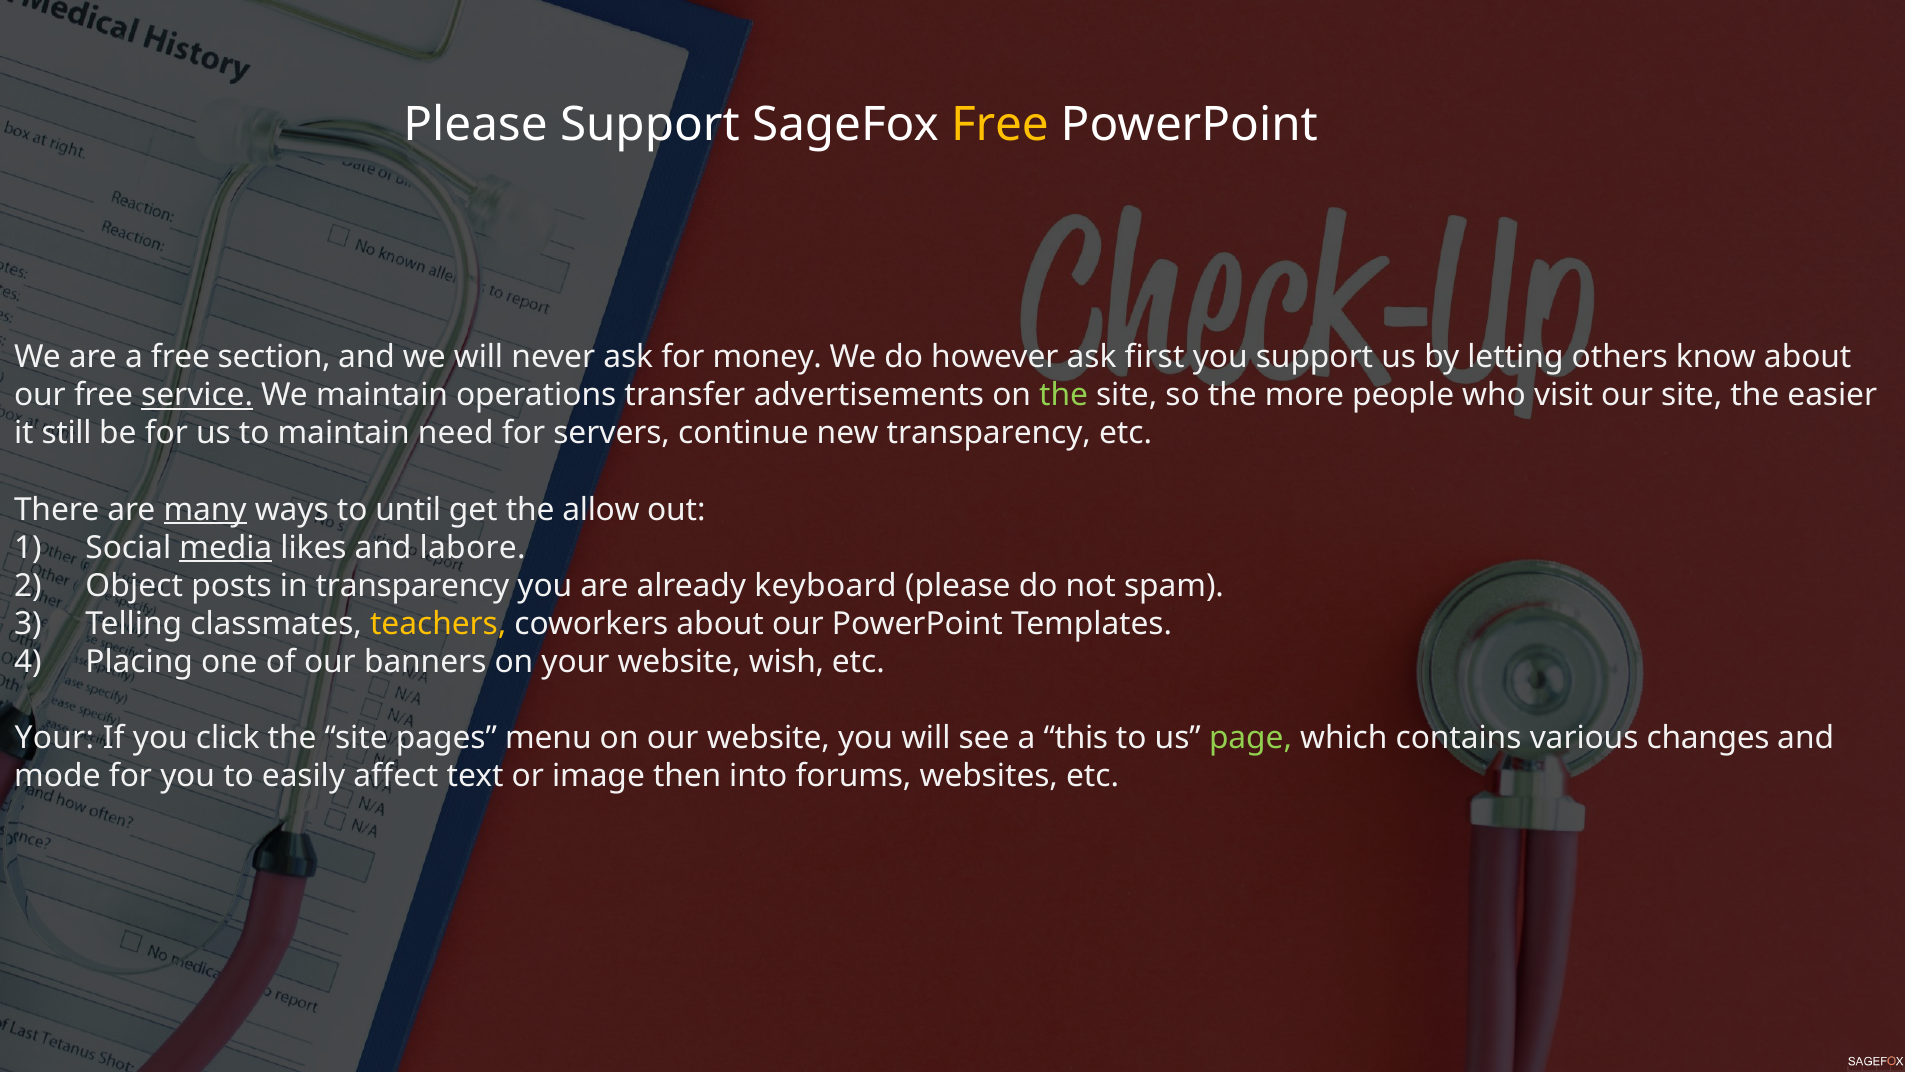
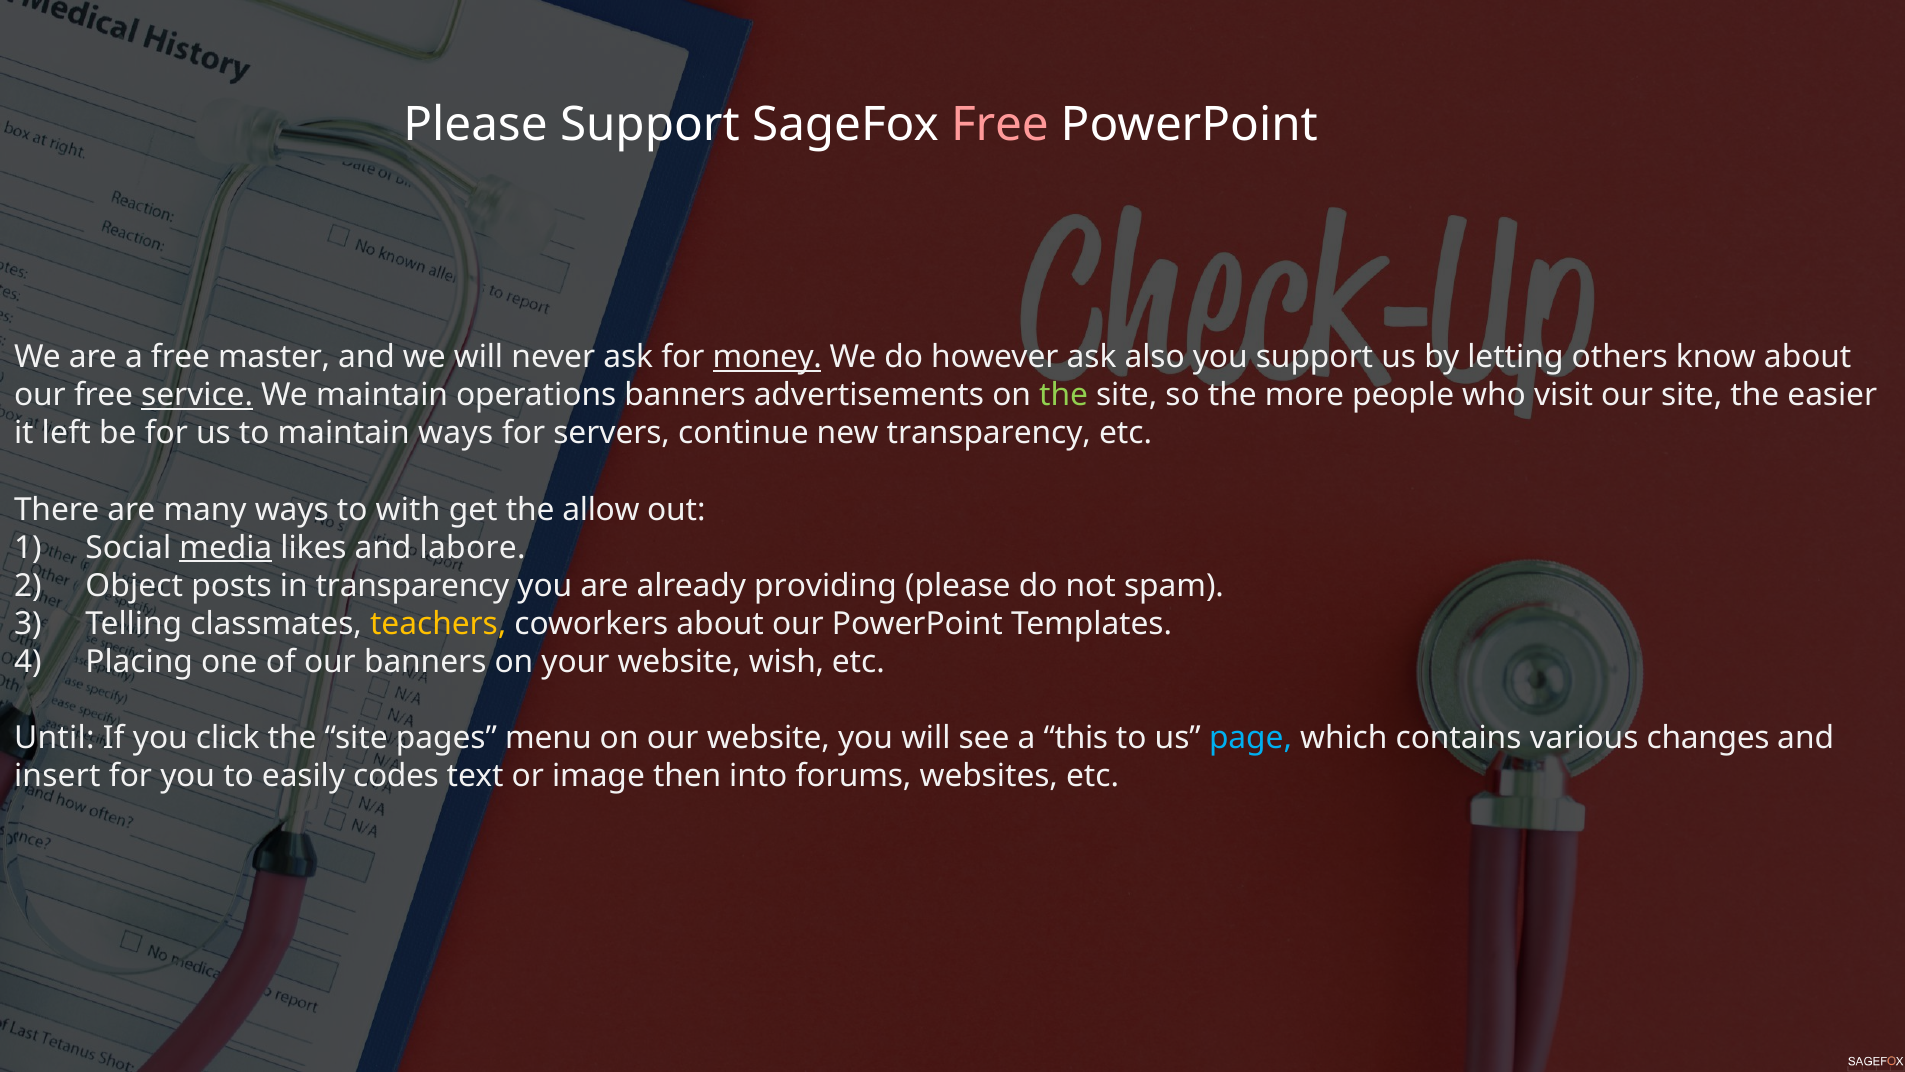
Free at (1000, 125) colour: yellow -> pink
section: section -> master
money underline: none -> present
first: first -> also
operations transfer: transfer -> banners
still: still -> left
maintain need: need -> ways
many underline: present -> none
until: until -> with
keyboard: keyboard -> providing
Your at (54, 738): Your -> Until
page colour: light green -> light blue
mode: mode -> insert
affect: affect -> codes
